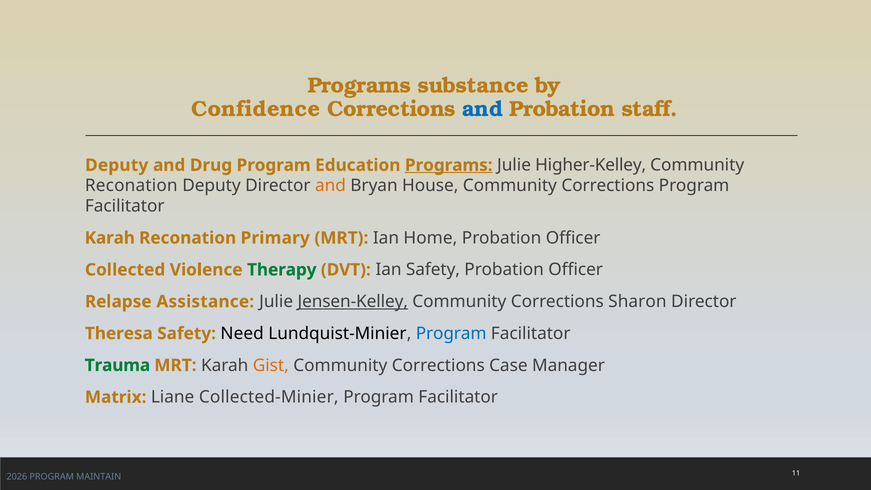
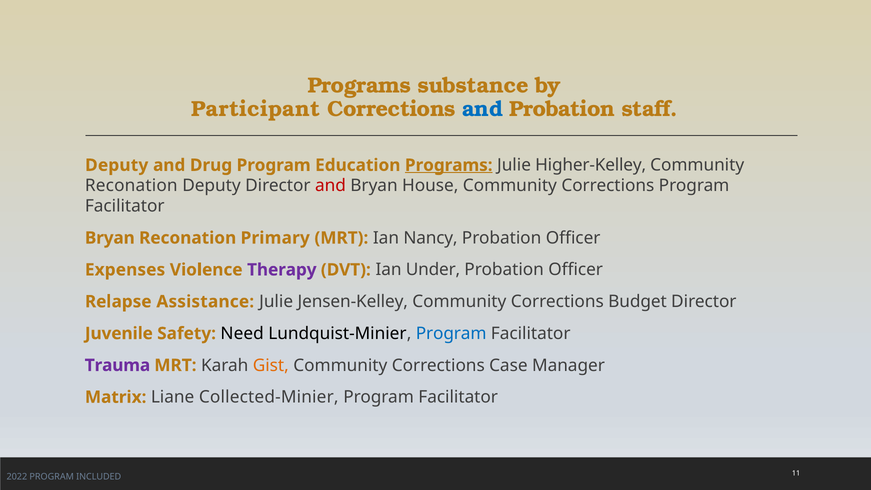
Confidence: Confidence -> Participant
and at (330, 186) colour: orange -> red
Karah at (110, 238): Karah -> Bryan
Home: Home -> Nancy
Collected: Collected -> Expenses
Therapy colour: green -> purple
Ian Safety: Safety -> Under
Jensen-Kelley underline: present -> none
Sharon: Sharon -> Budget
Theresa: Theresa -> Juvenile
Trauma colour: green -> purple
2026: 2026 -> 2022
MAINTAIN: MAINTAIN -> INCLUDED
